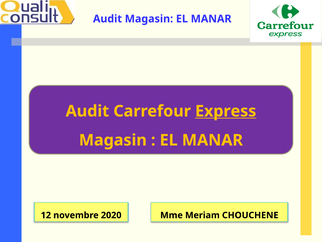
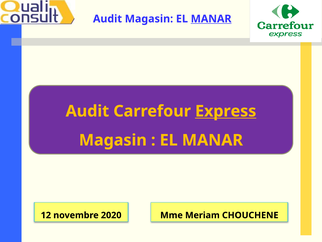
MANAR at (211, 19) underline: none -> present
